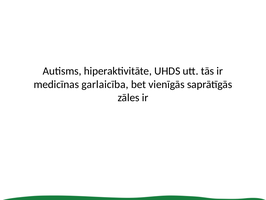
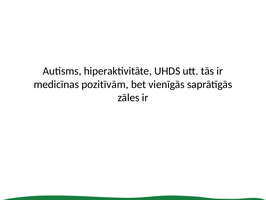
garlaicība: garlaicība -> pozitīvām
